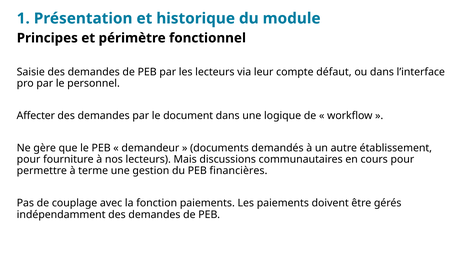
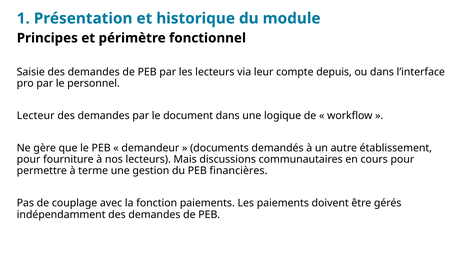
défaut: défaut -> depuis
Affecter: Affecter -> Lecteur
